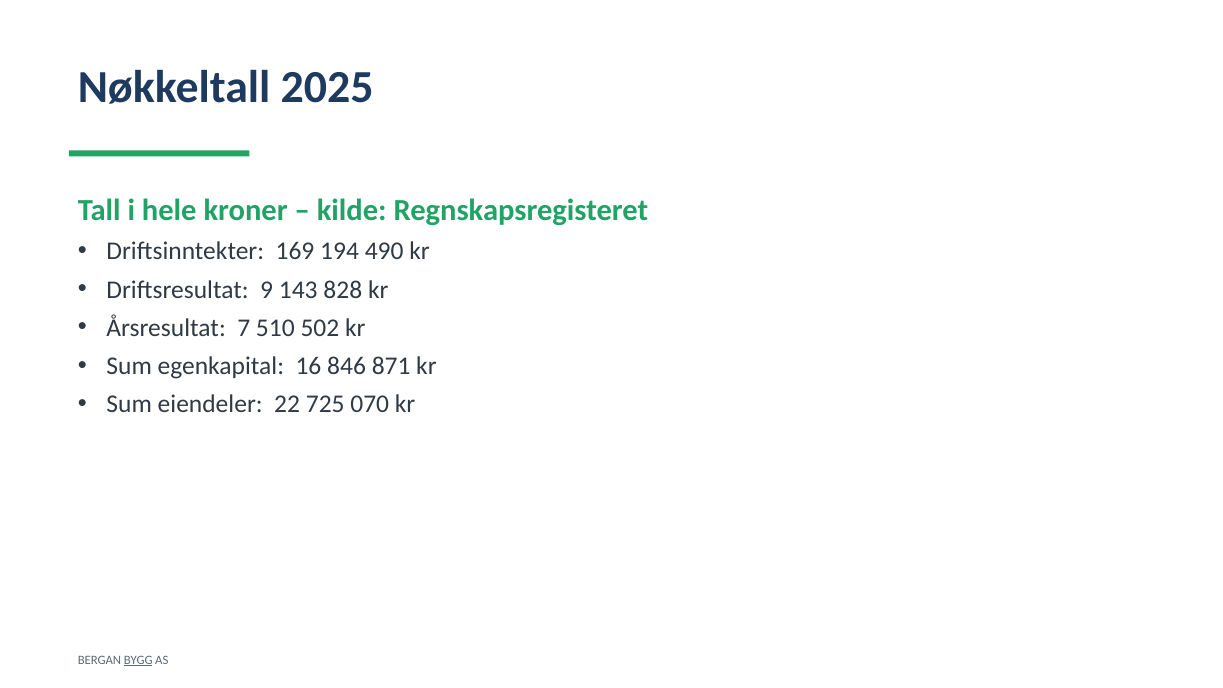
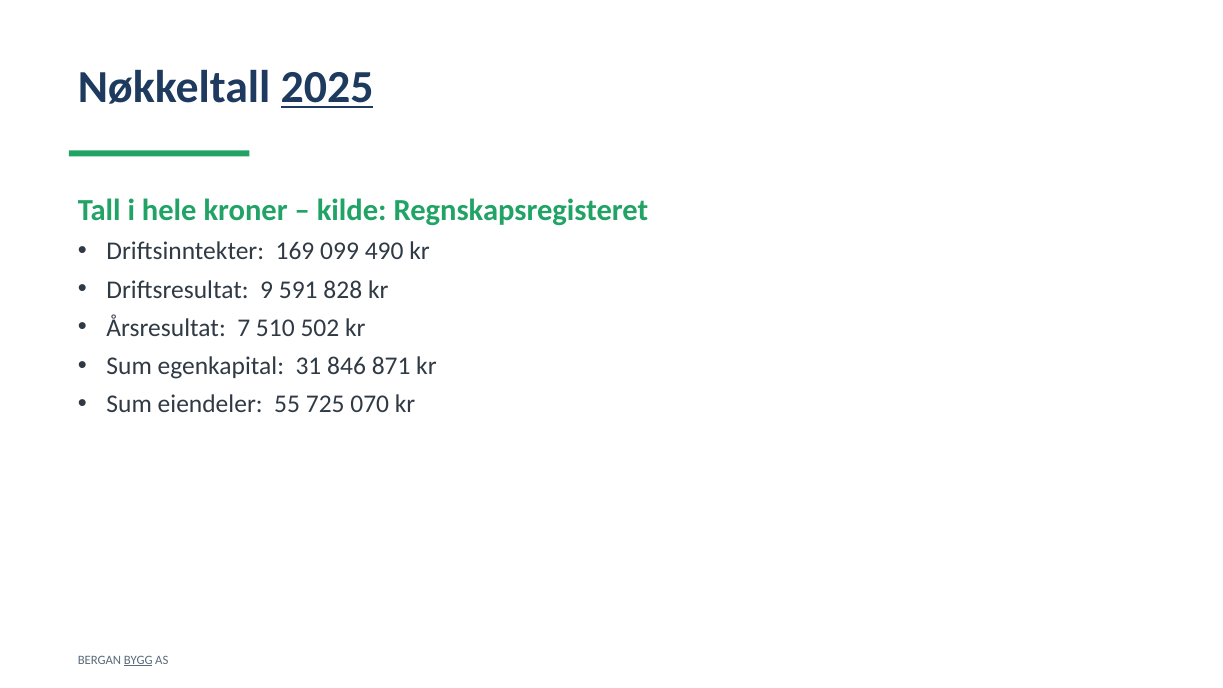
2025 underline: none -> present
194: 194 -> 099
143: 143 -> 591
16: 16 -> 31
22: 22 -> 55
